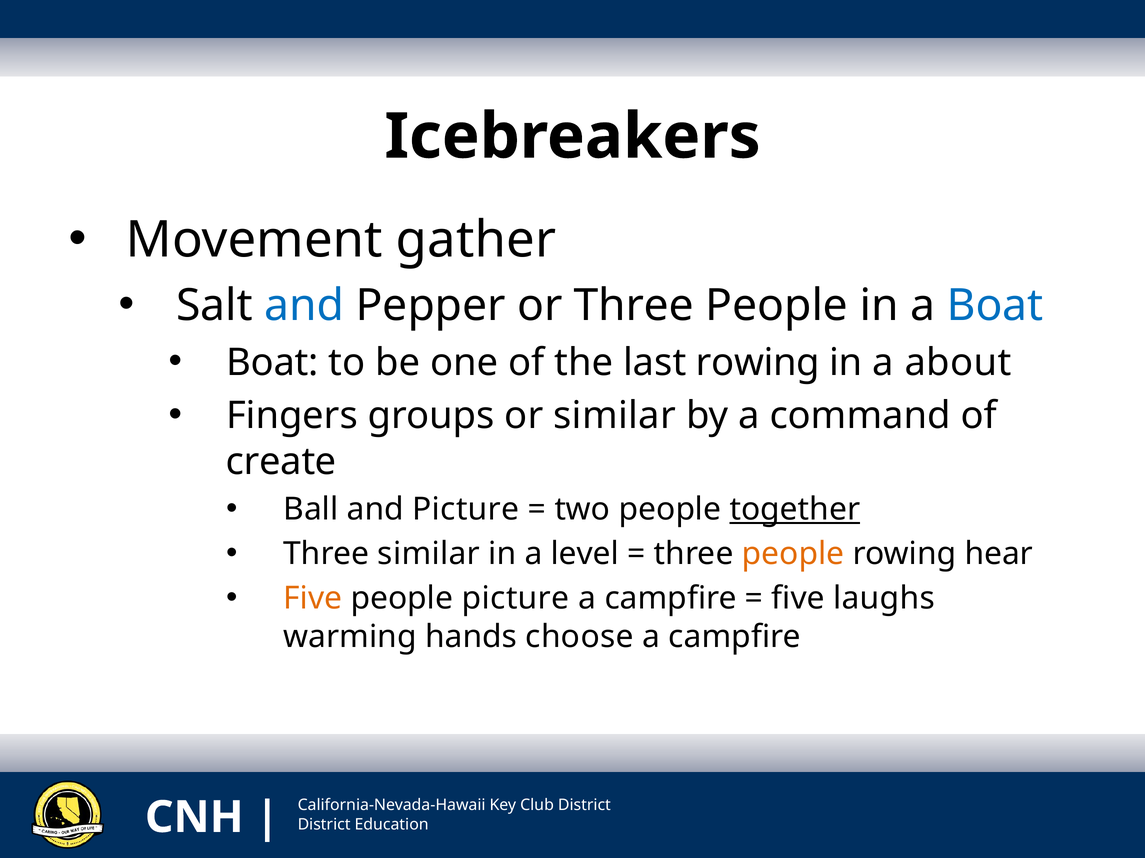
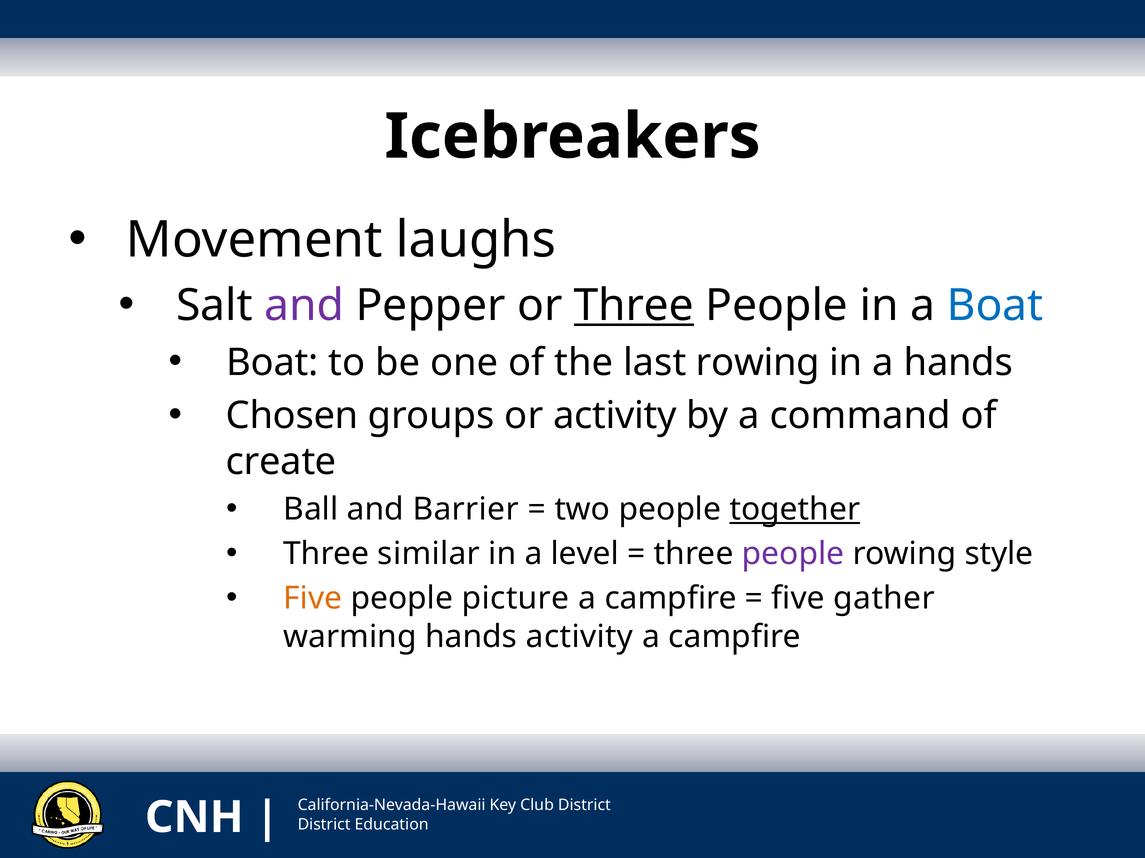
gather: gather -> laughs
and at (304, 306) colour: blue -> purple
Three at (634, 306) underline: none -> present
a about: about -> hands
Fingers: Fingers -> Chosen
or similar: similar -> activity
and Picture: Picture -> Barrier
people at (793, 554) colour: orange -> purple
hear: hear -> style
laughs: laughs -> gather
hands choose: choose -> activity
